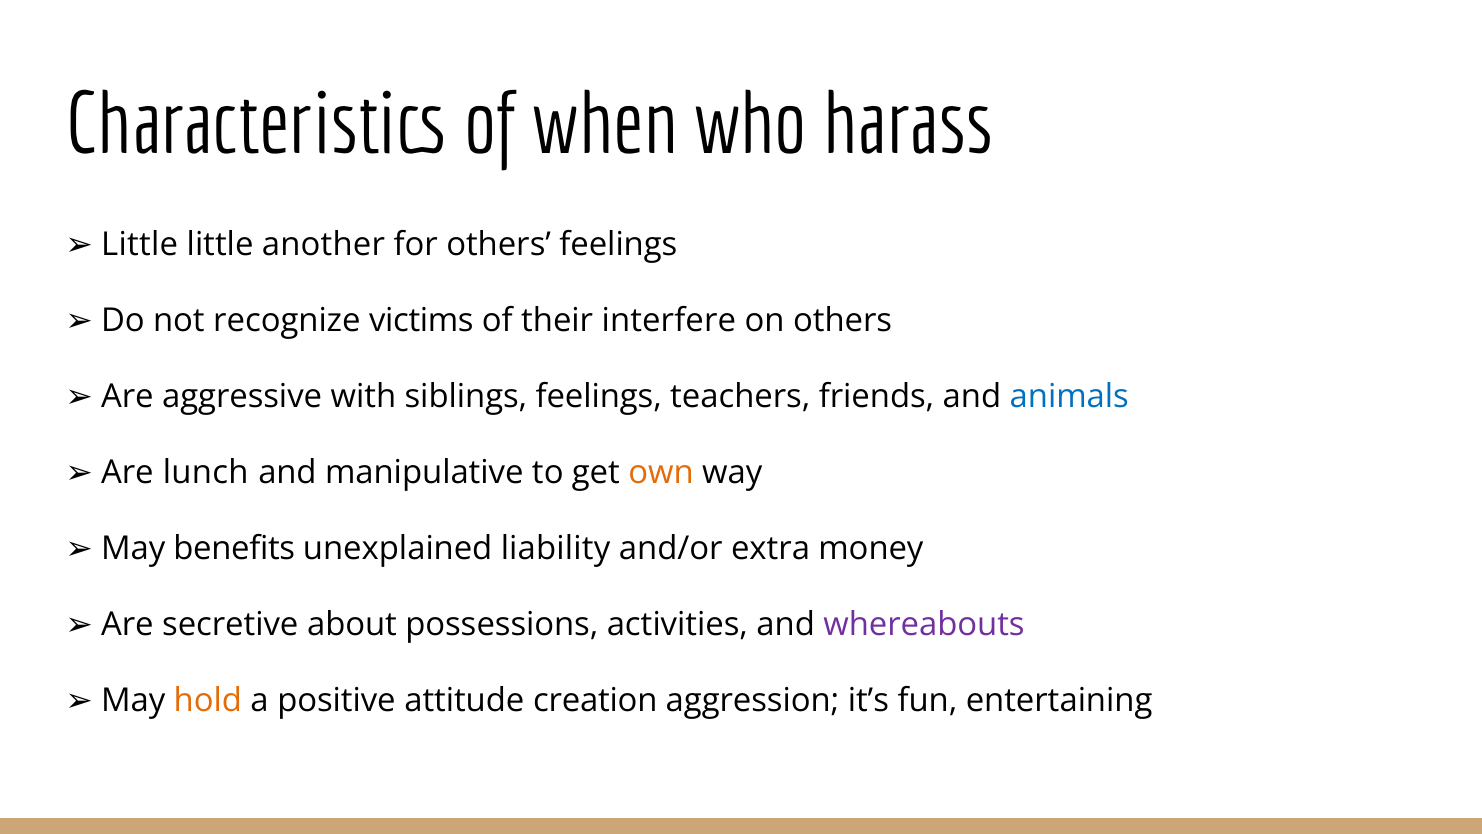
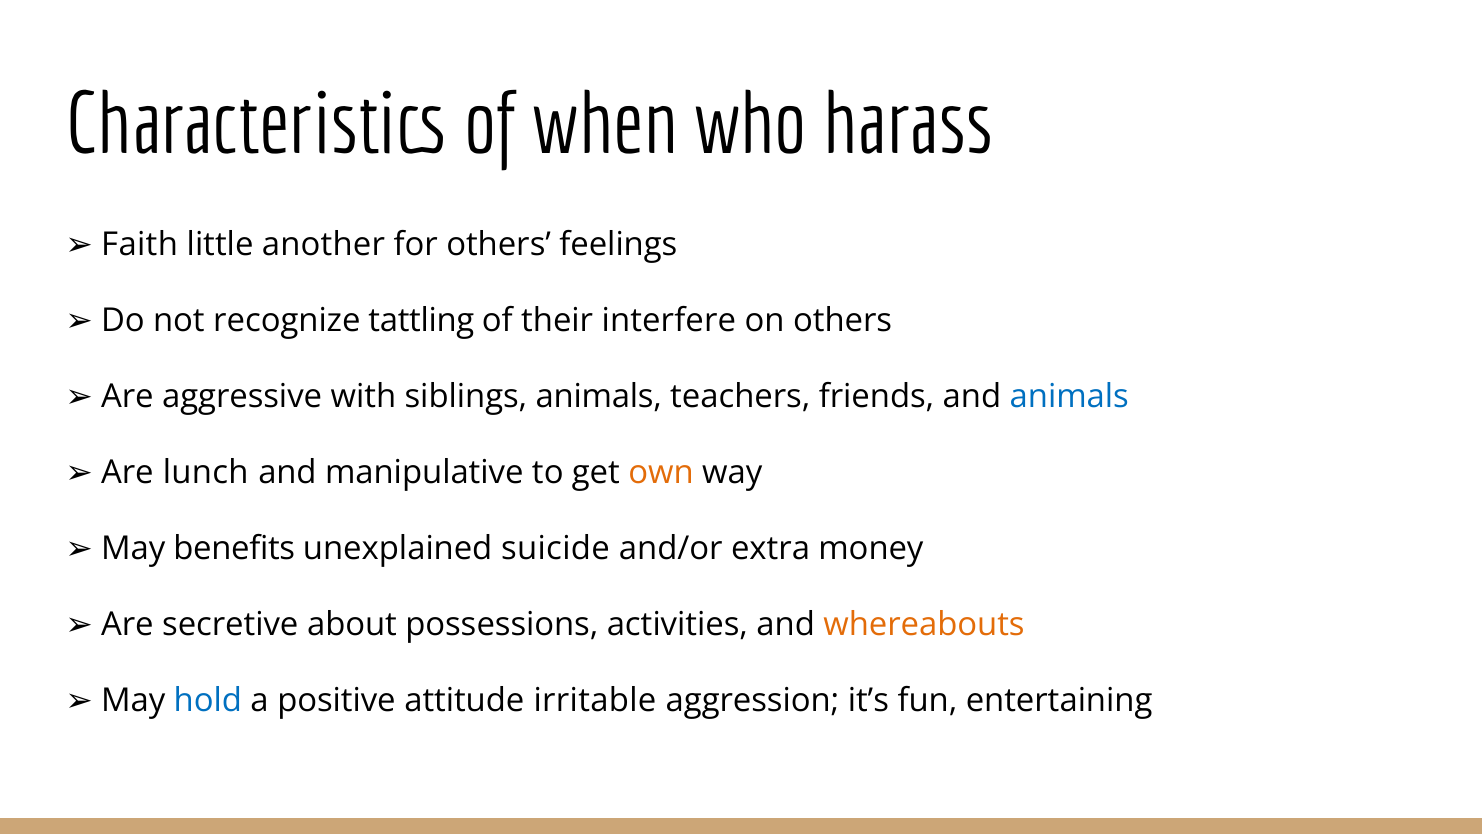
Little at (140, 244): Little -> Faith
victims: victims -> tattling
siblings feelings: feelings -> animals
liability: liability -> suicide
whereabouts colour: purple -> orange
hold colour: orange -> blue
creation: creation -> irritable
